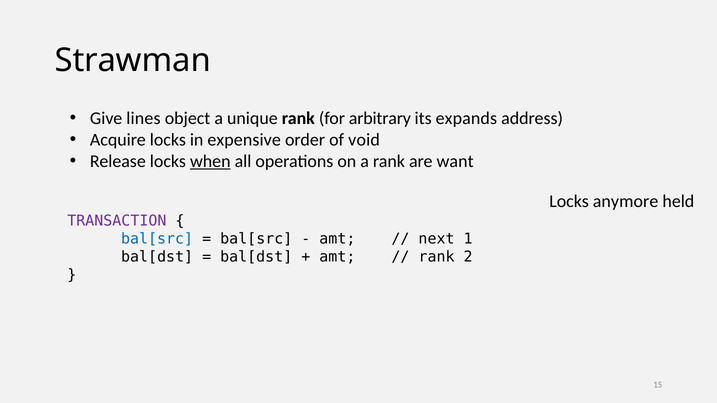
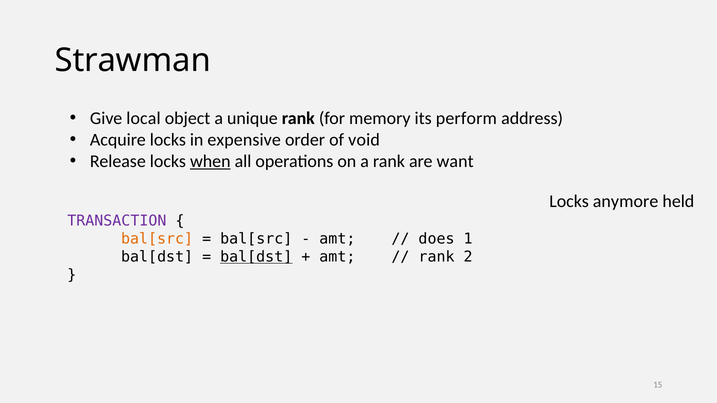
lines: lines -> local
arbitrary: arbitrary -> memory
expands: expands -> perform
bal[src at (157, 239) colour: blue -> orange
next: next -> does
bal[dst at (256, 257) underline: none -> present
